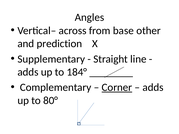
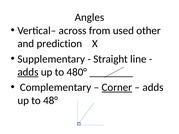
base: base -> used
adds at (28, 72) underline: none -> present
184°: 184° -> 480°
80°: 80° -> 48°
